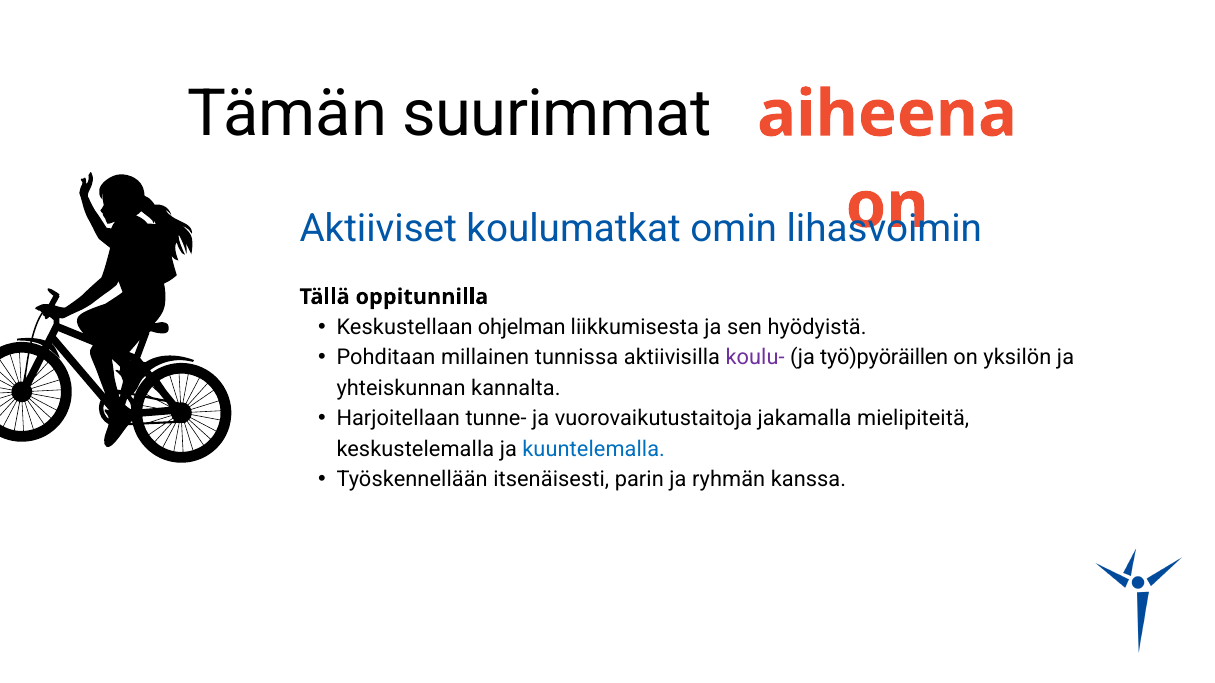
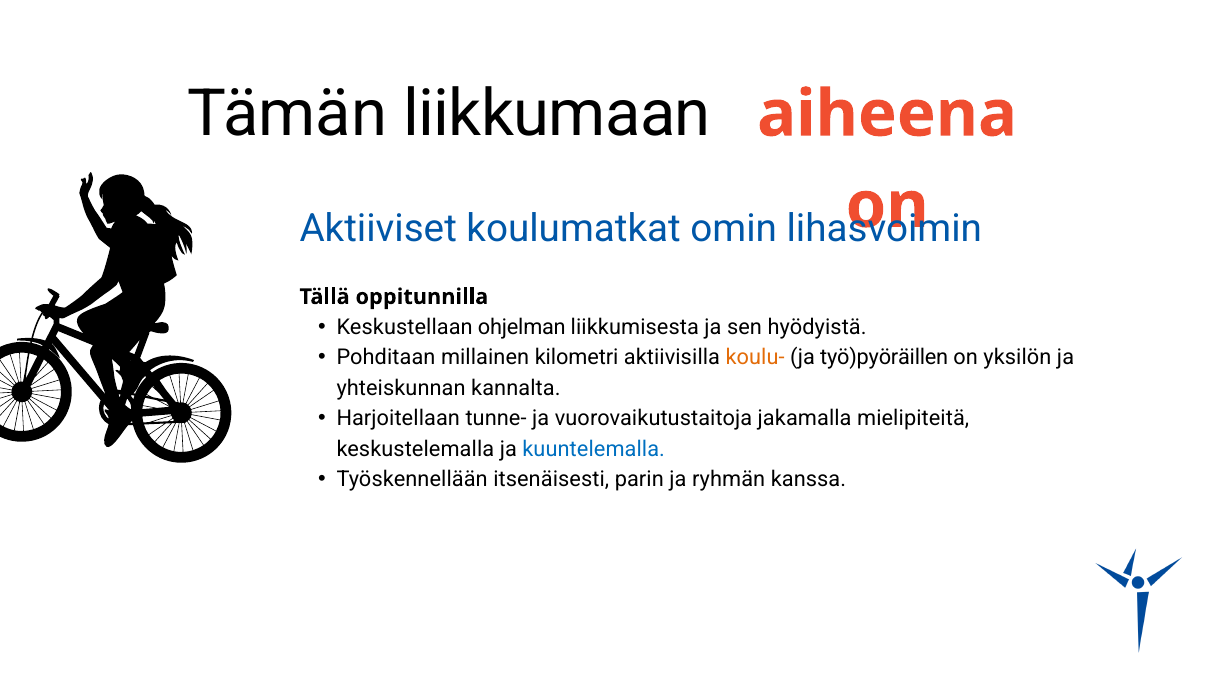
suurimmat: suurimmat -> liikkumaan
tunnissa: tunnissa -> kilometri
koulu- colour: purple -> orange
